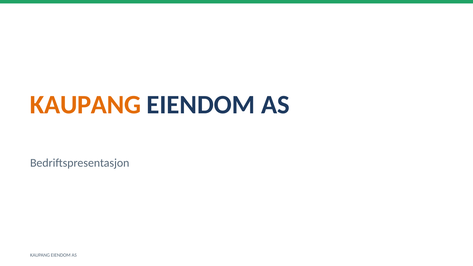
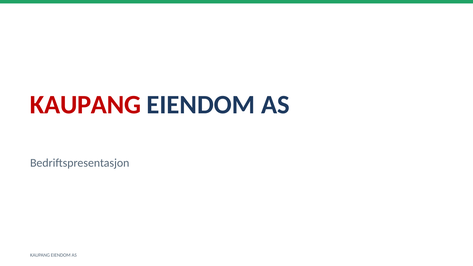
KAUPANG at (85, 105) colour: orange -> red
